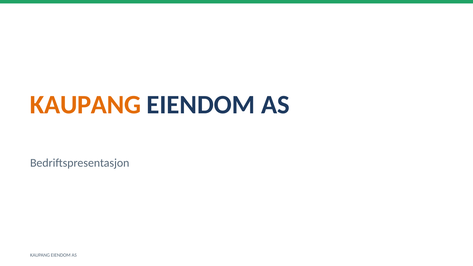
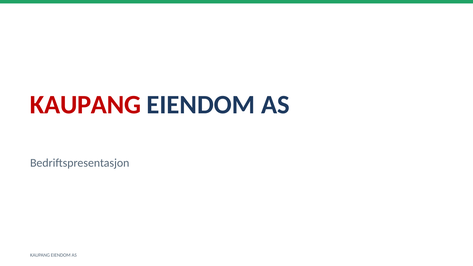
KAUPANG at (85, 105) colour: orange -> red
